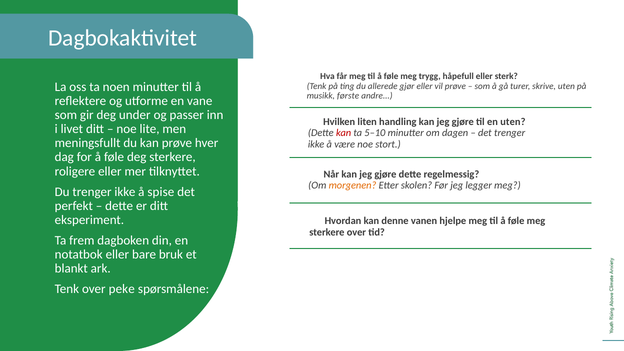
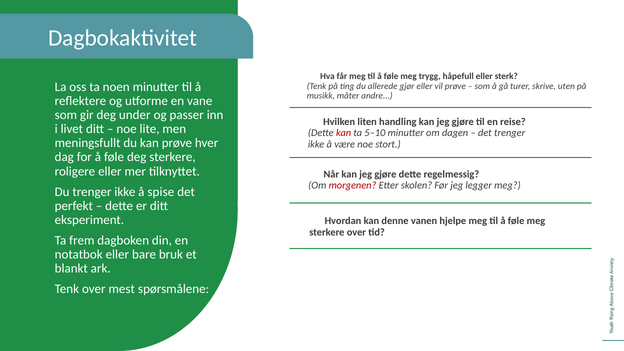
første: første -> måter
en uten: uten -> reise
morgenen colour: orange -> red
peke: peke -> mest
